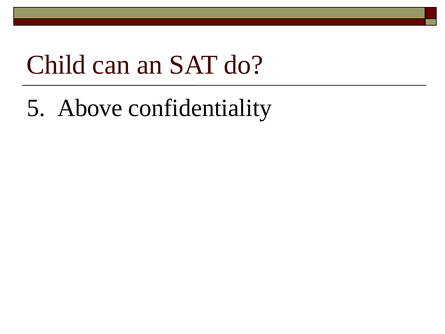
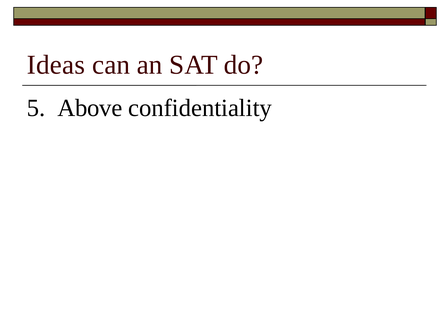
Child: Child -> Ideas
